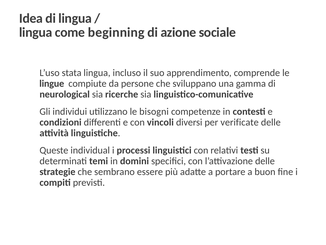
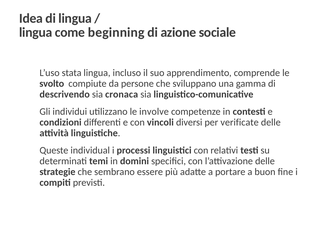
lingue: lingue -> svolto
neurological: neurological -> descrivendo
ricerche: ricerche -> cronaca
bisogni: bisogni -> involve
